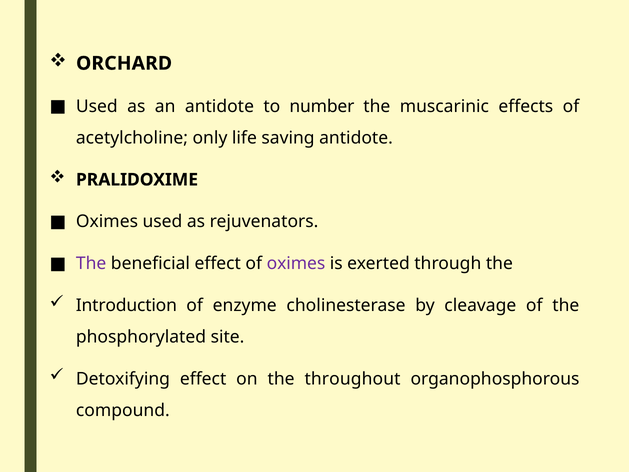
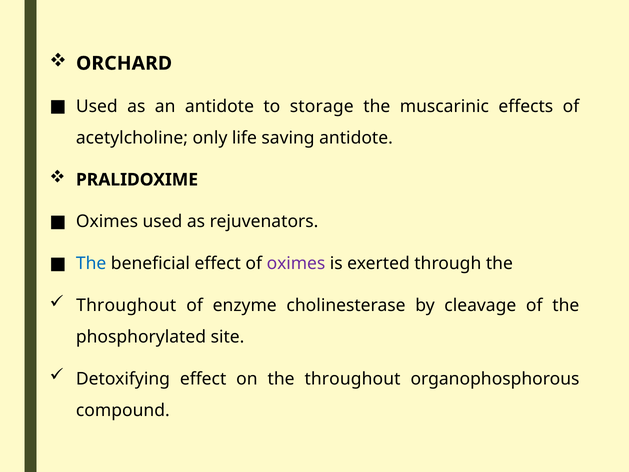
number: number -> storage
The at (91, 264) colour: purple -> blue
Introduction at (126, 305): Introduction -> Throughout
